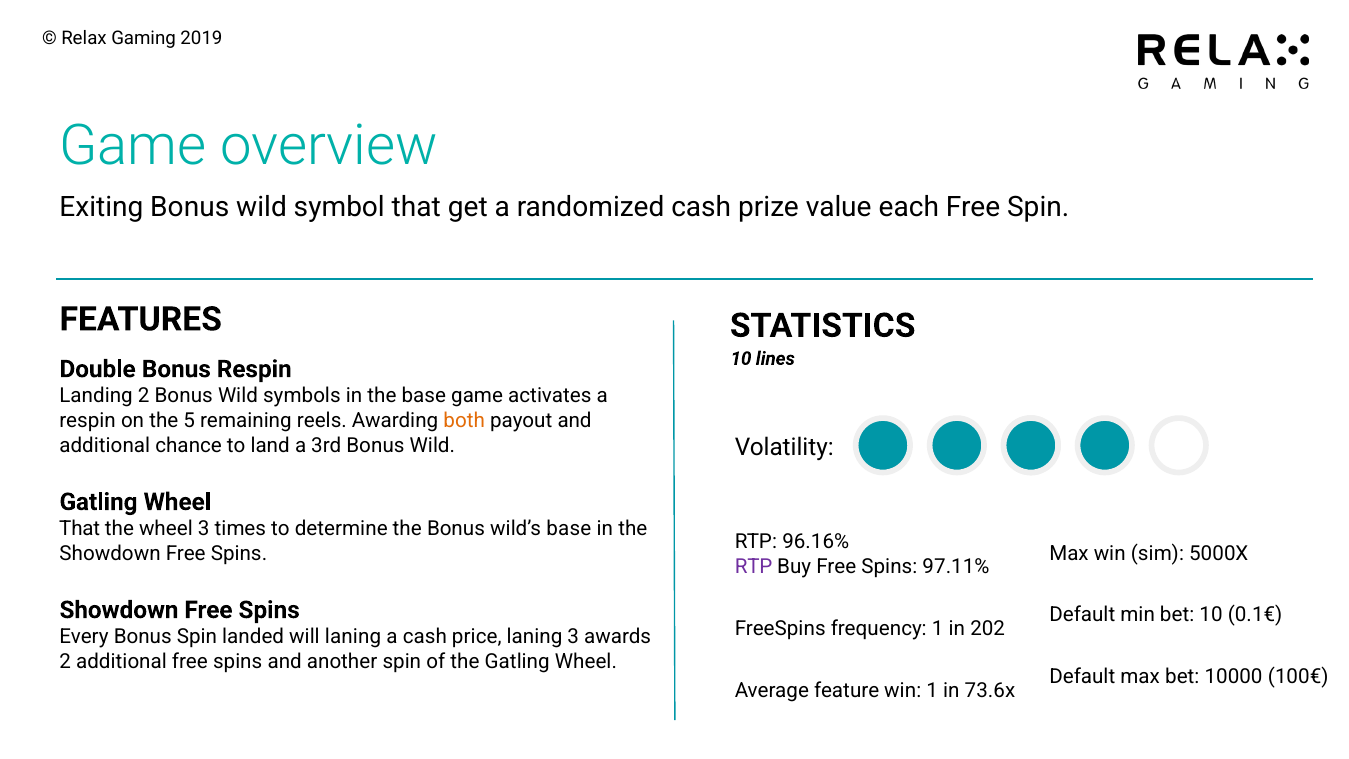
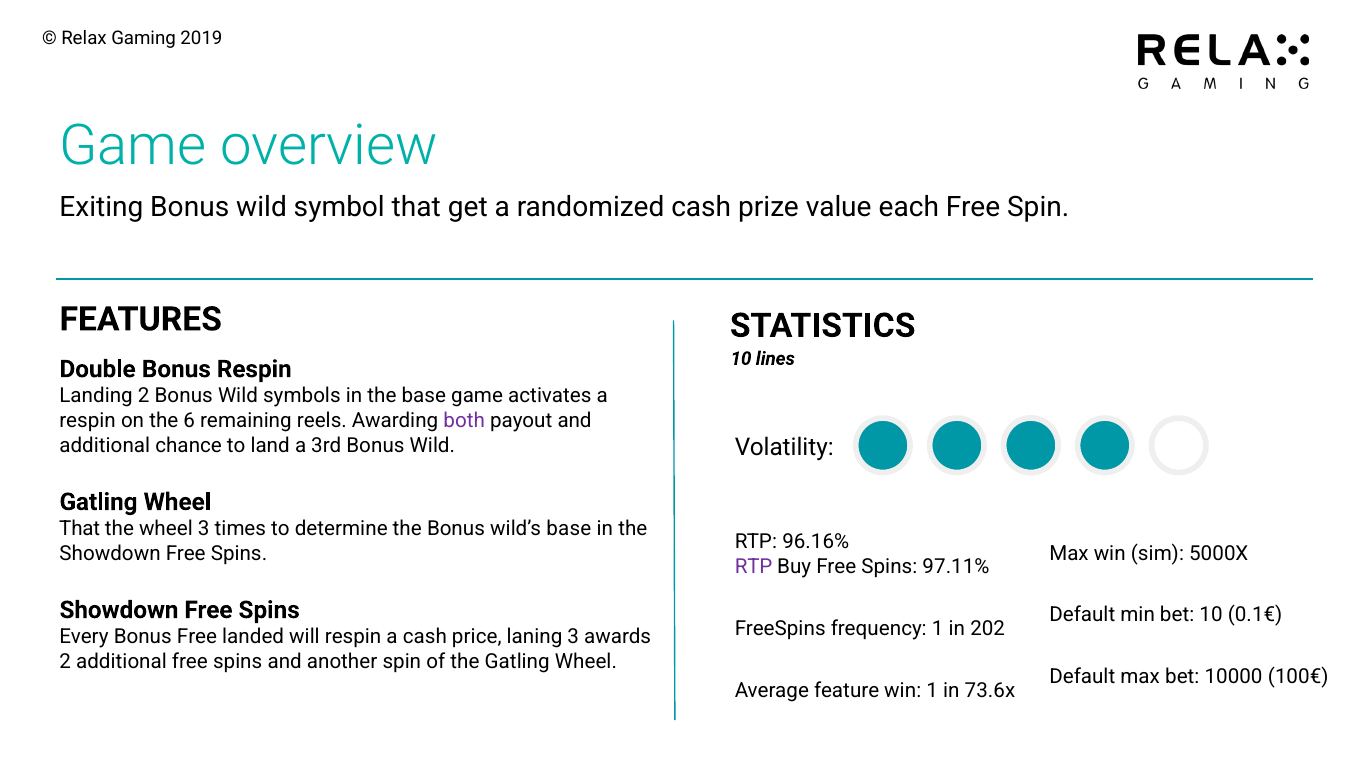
5: 5 -> 6
both colour: orange -> purple
Bonus Spin: Spin -> Free
will laning: laning -> respin
